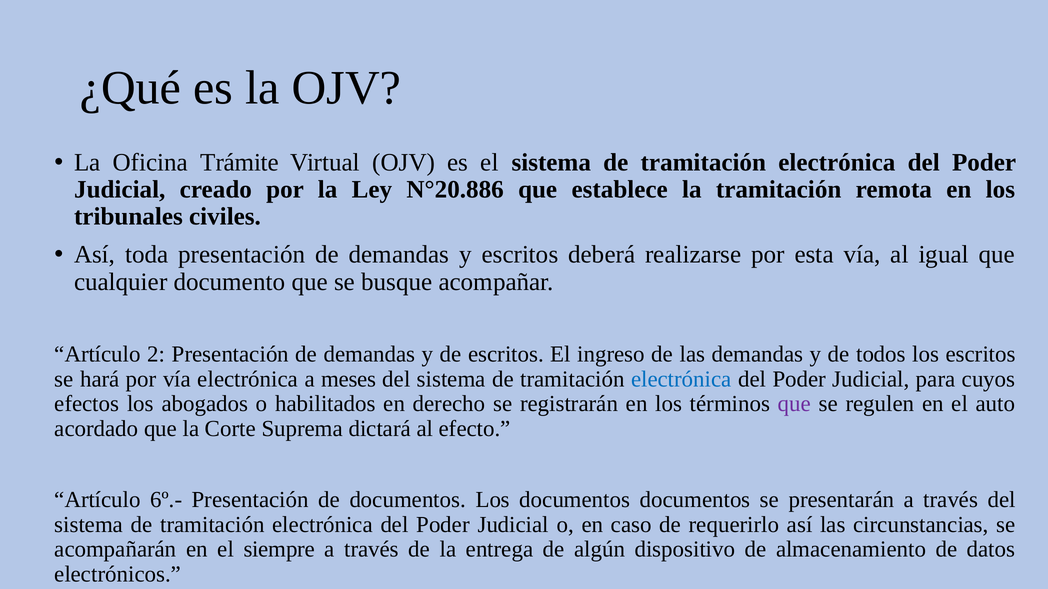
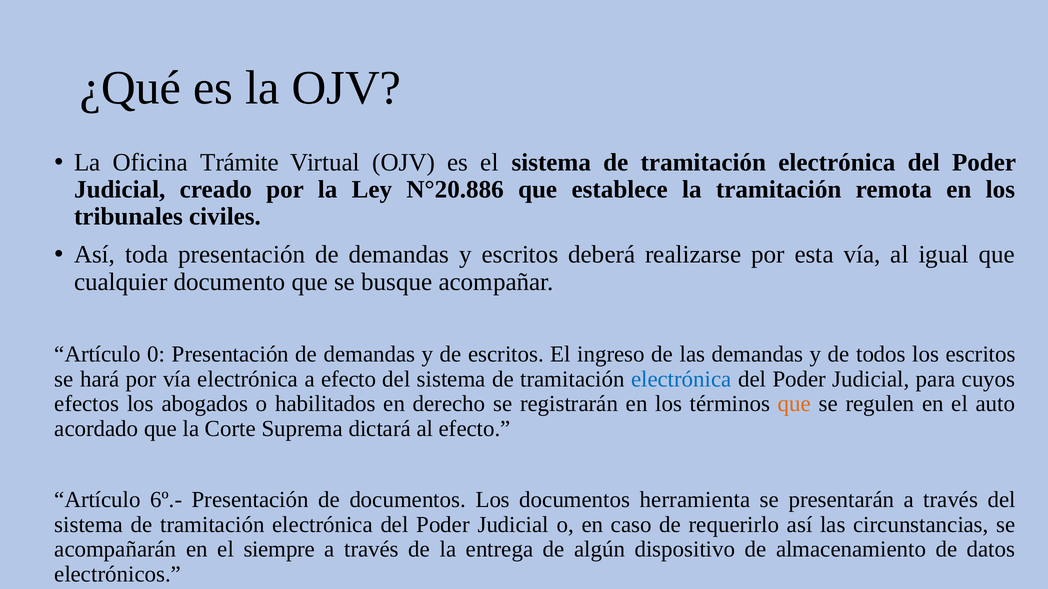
2: 2 -> 0
a meses: meses -> efecto
que at (794, 404) colour: purple -> orange
documentos documentos: documentos -> herramienta
